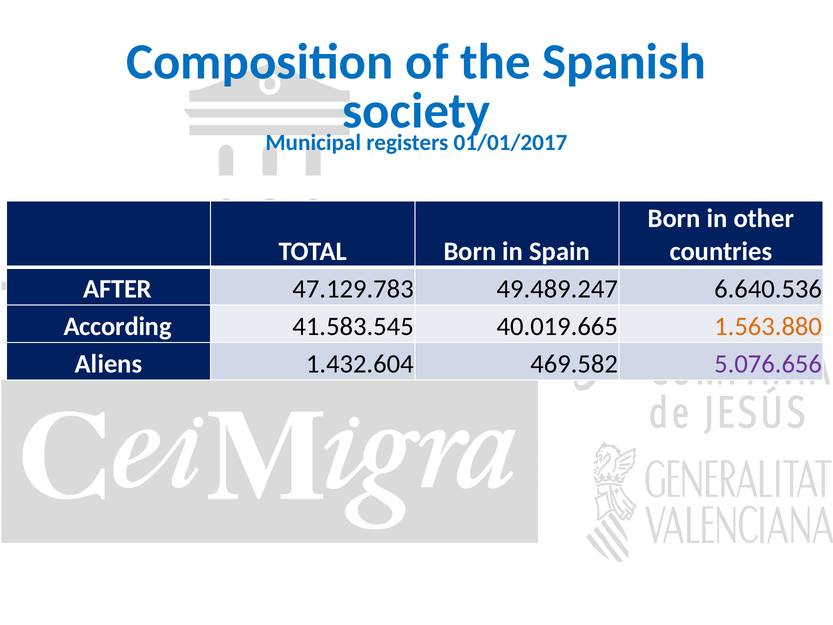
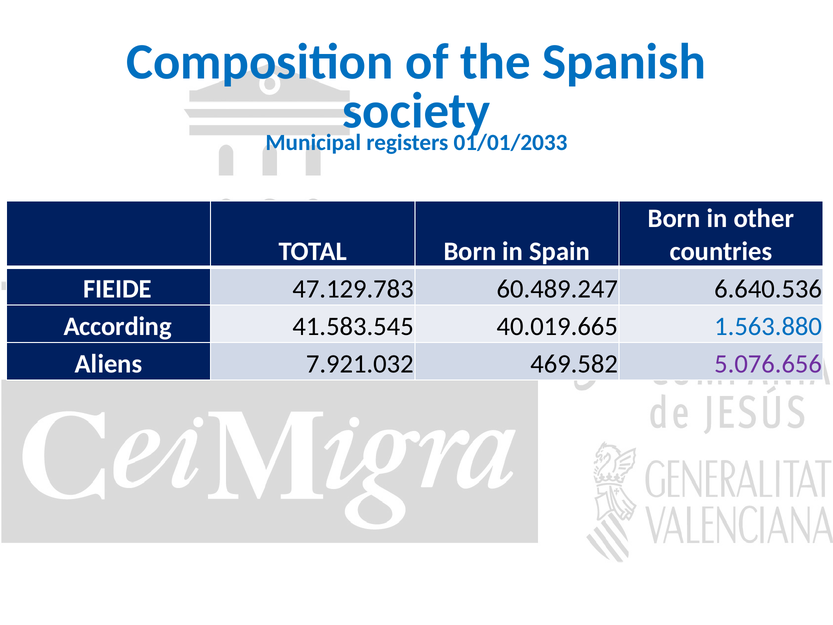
01/01/2017: 01/01/2017 -> 01/01/2033
AFTER: AFTER -> FIEIDE
49.489.247: 49.489.247 -> 60.489.247
1.563.880 colour: orange -> blue
1.432.604: 1.432.604 -> 7.921.032
